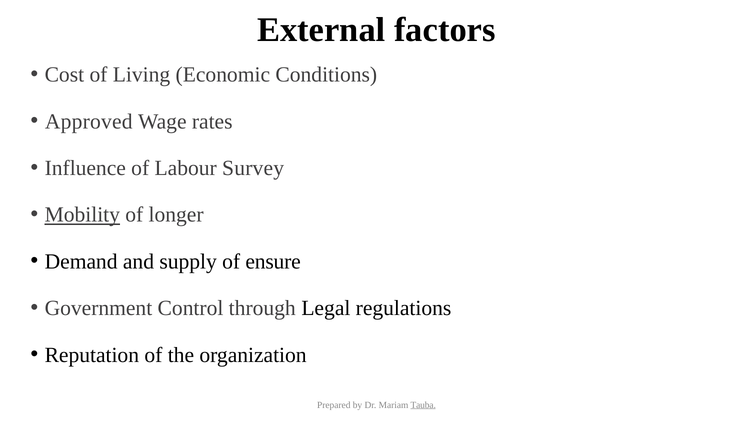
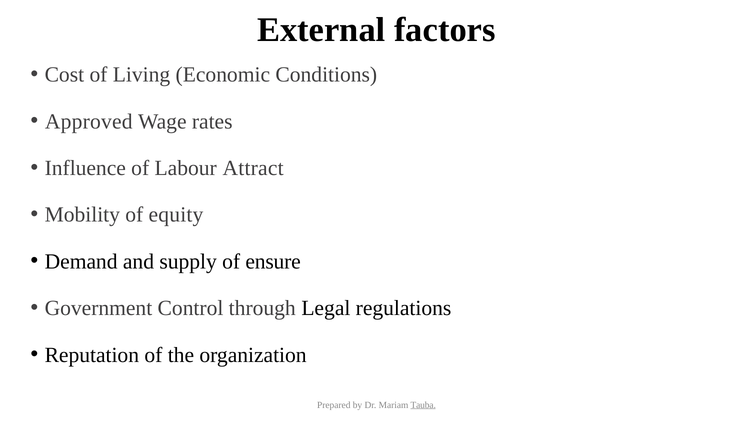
Survey: Survey -> Attract
Mobility underline: present -> none
longer: longer -> equity
